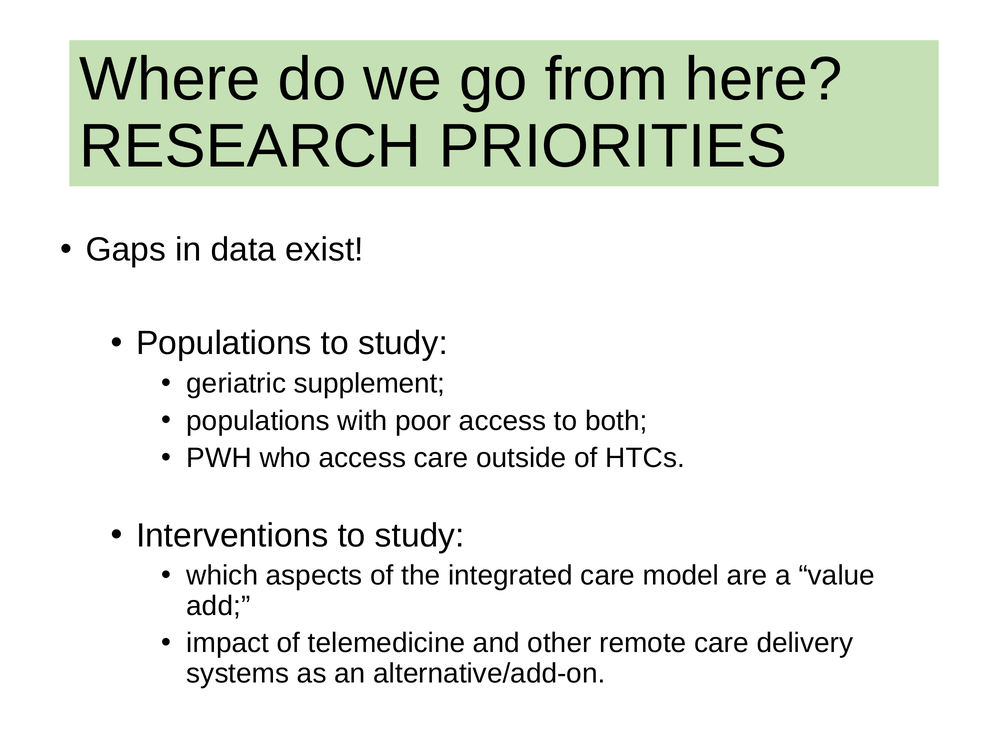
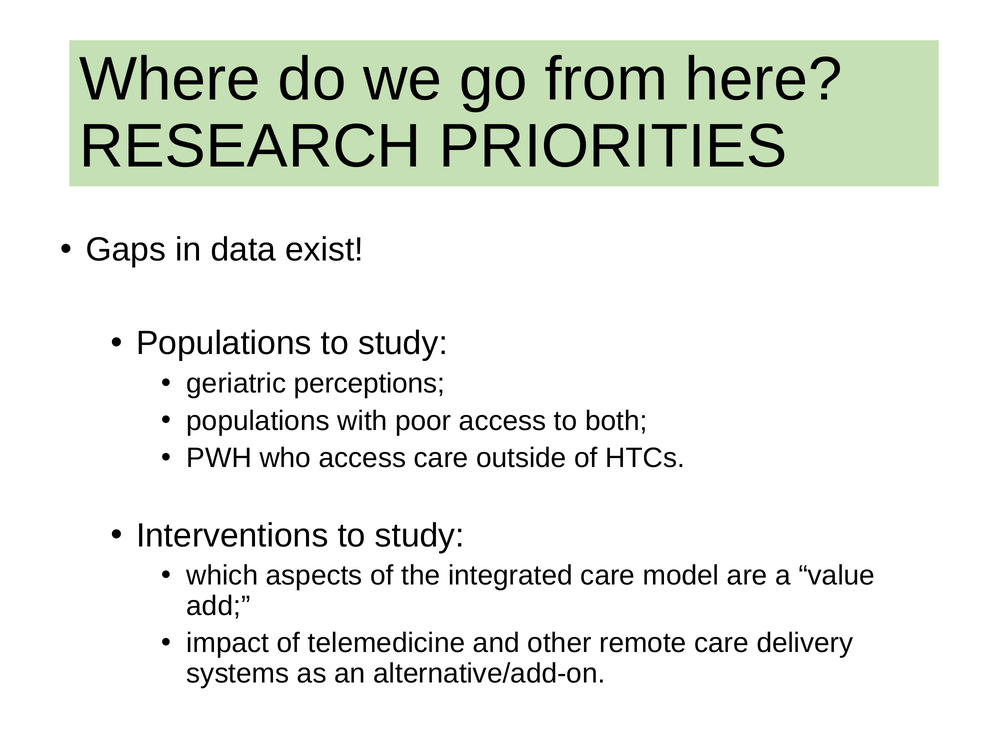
supplement: supplement -> perceptions
